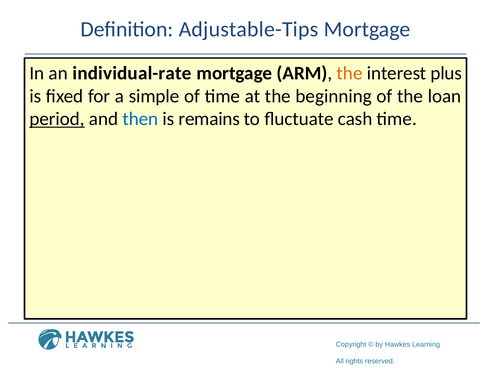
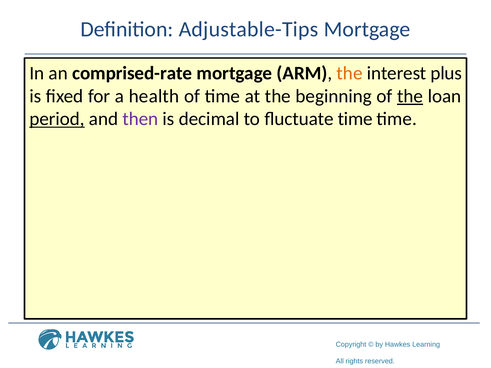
individual-rate: individual-rate -> comprised-rate
simple: simple -> health
the at (410, 96) underline: none -> present
then colour: blue -> purple
remains: remains -> decimal
fluctuate cash: cash -> time
